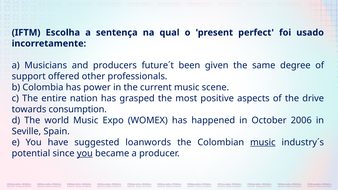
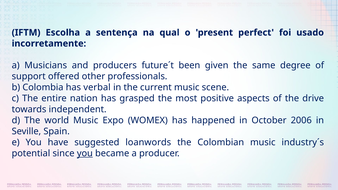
power: power -> verbal
consumption: consumption -> independent
music at (263, 142) underline: present -> none
